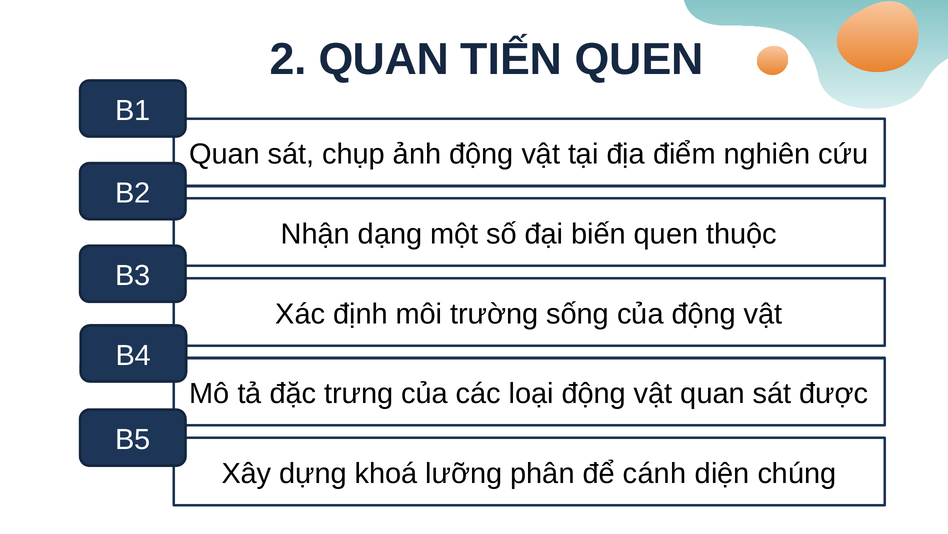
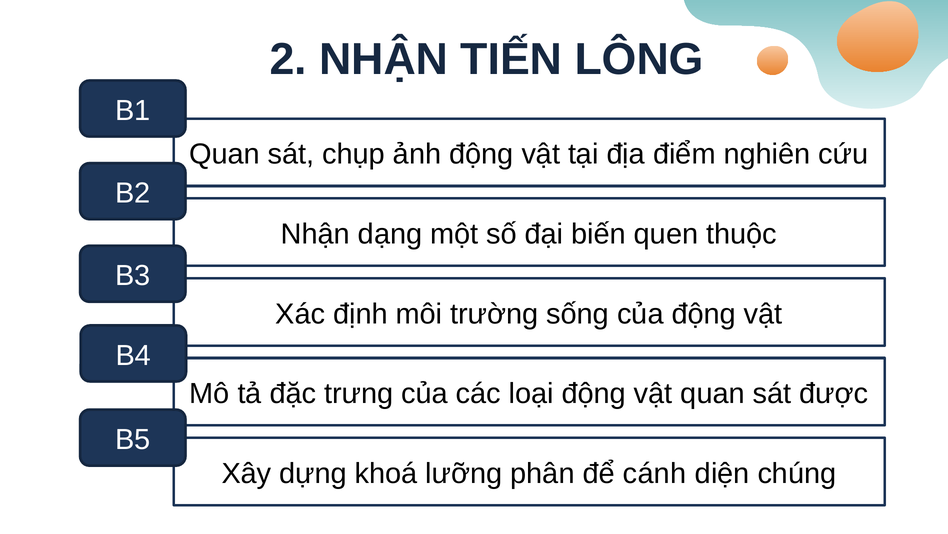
2 QUAN: QUAN -> NHẬN
TIẾN QUEN: QUEN -> LÔNG
